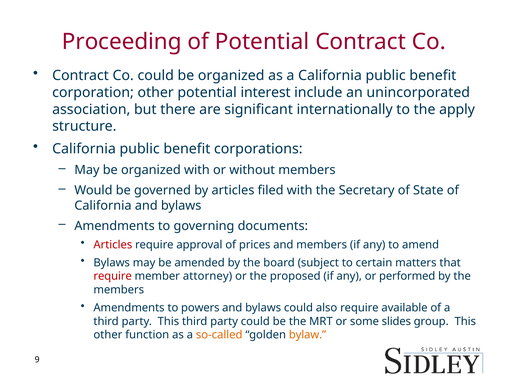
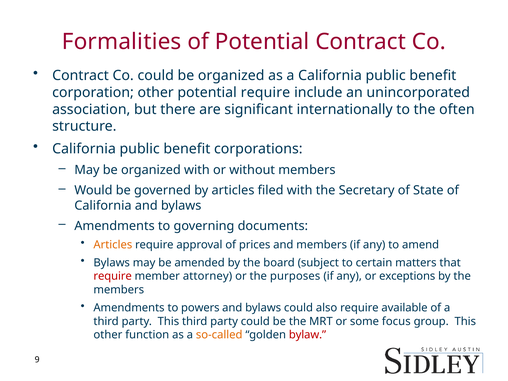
Proceeding: Proceeding -> Formalities
potential interest: interest -> require
apply: apply -> often
Articles at (113, 245) colour: red -> orange
proposed: proposed -> purposes
performed: performed -> exceptions
slides: slides -> focus
bylaw colour: orange -> red
